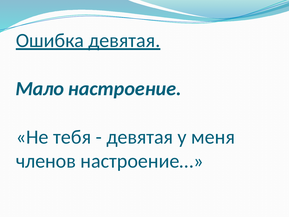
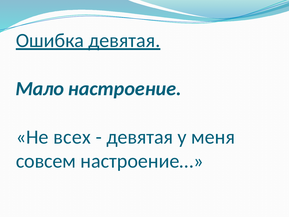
тебя: тебя -> всех
членов: членов -> совсем
